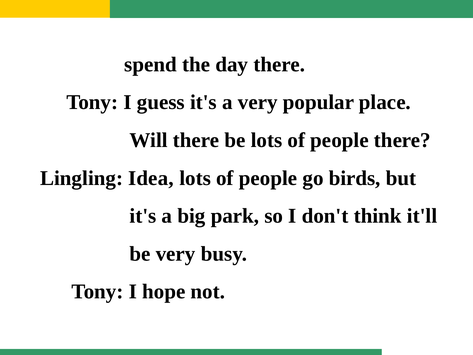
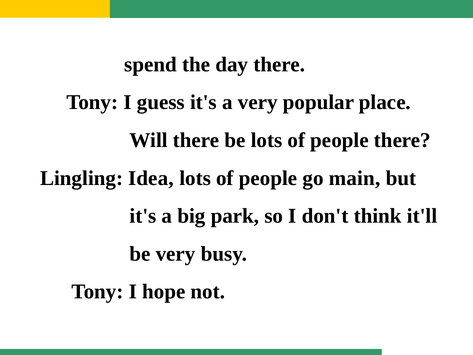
birds: birds -> main
